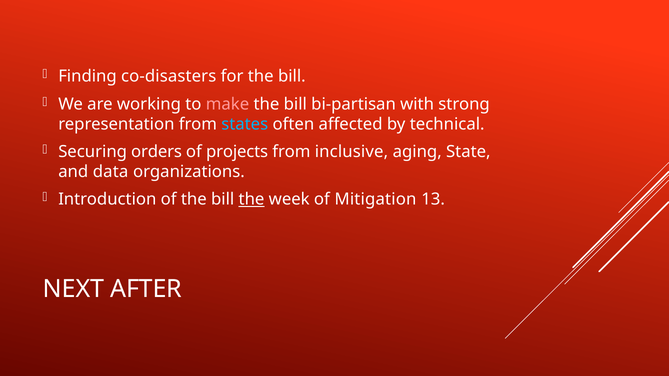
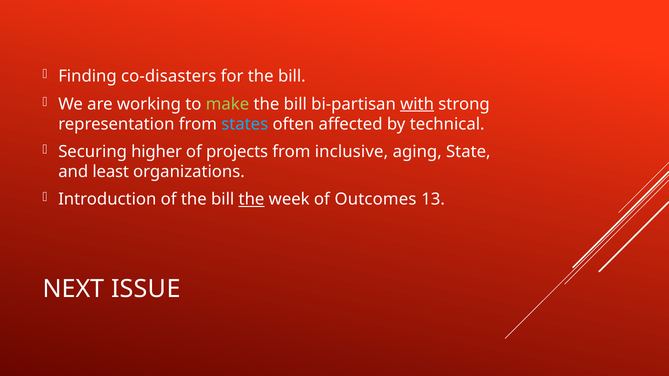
make colour: pink -> light green
with underline: none -> present
orders: orders -> higher
data: data -> least
Mitigation: Mitigation -> Outcomes
AFTER: AFTER -> ISSUE
